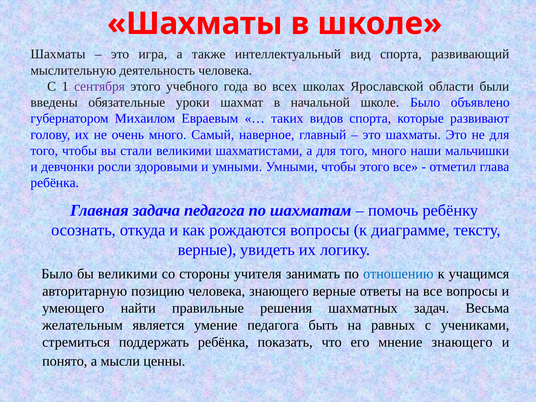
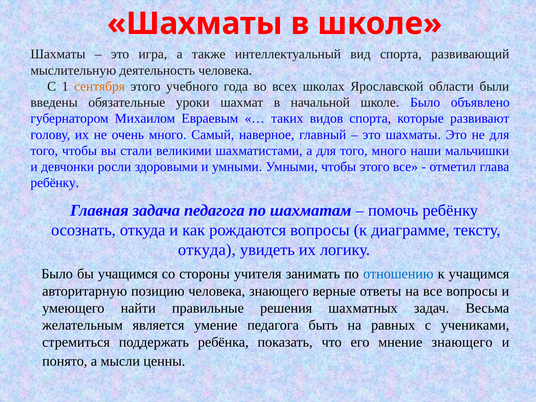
сентября colour: purple -> orange
ребёнка at (55, 183): ребёнка -> ребёнку
верные at (207, 250): верные -> откуда
бы великими: великими -> учащимся
